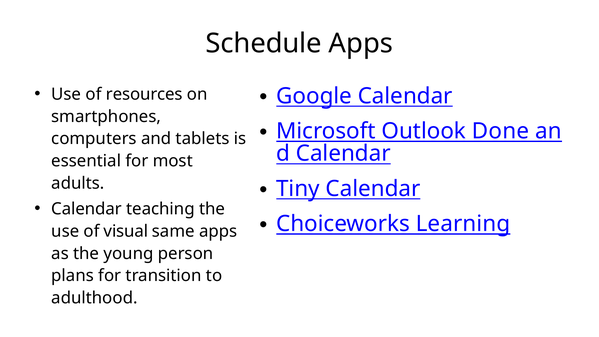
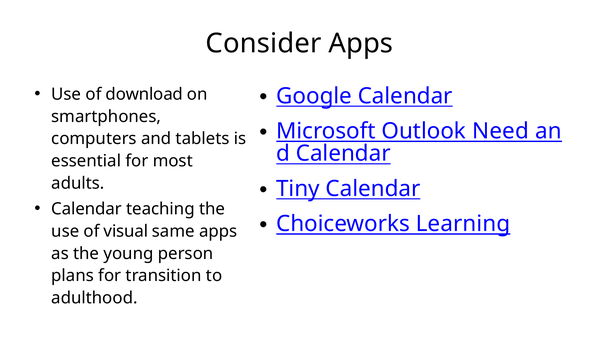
Schedule: Schedule -> Consider
resources: resources -> download
Done: Done -> Need
